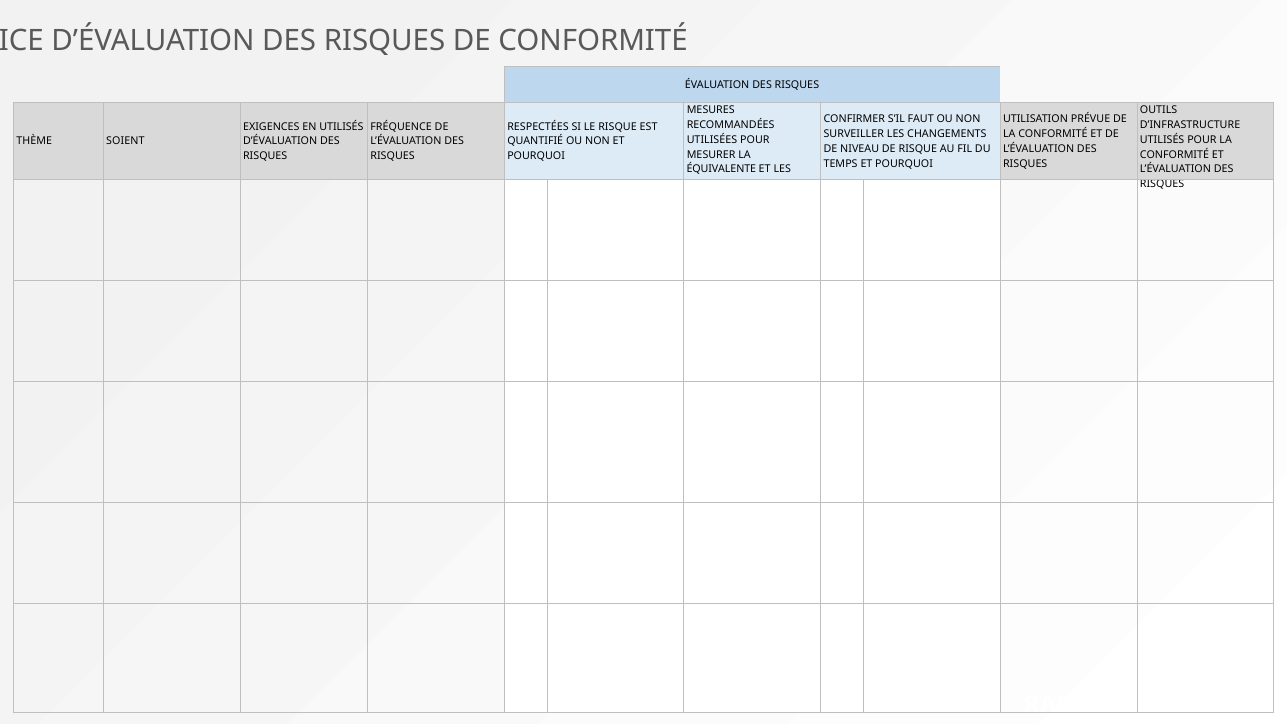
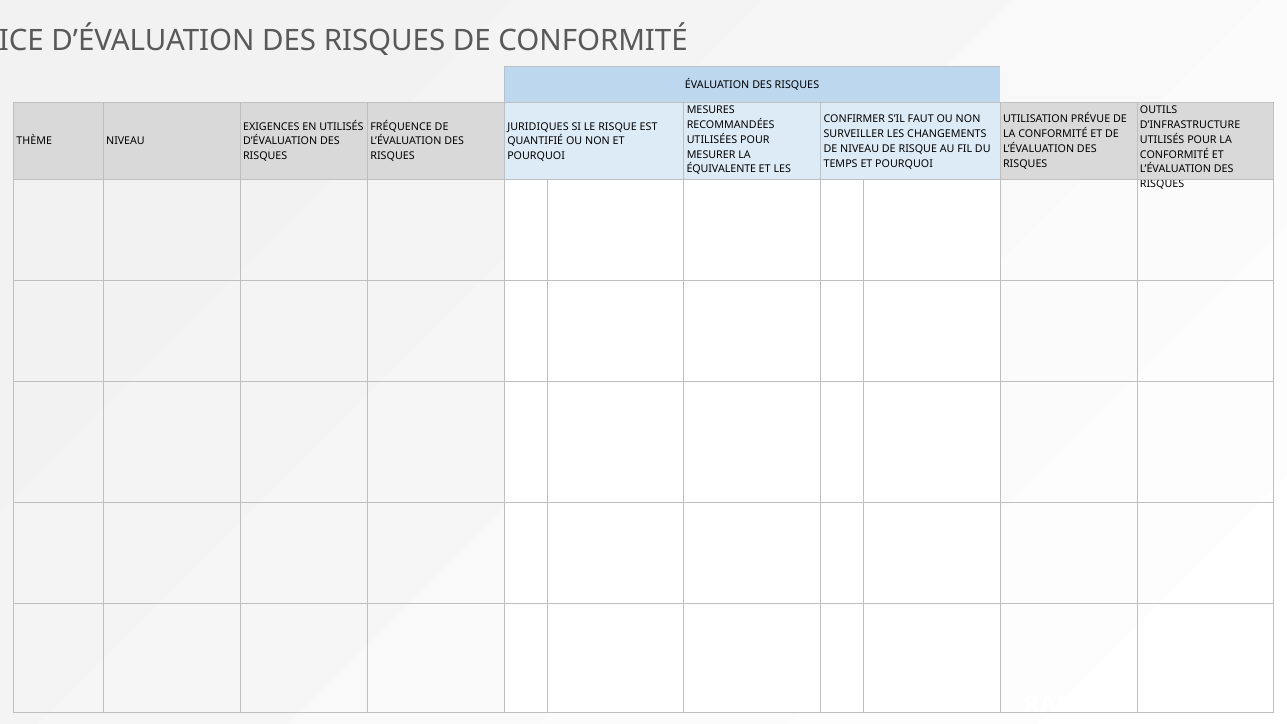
RESPECTÉES: RESPECTÉES -> JURIDIQUES
THÈME SOIENT: SOIENT -> NIVEAU
